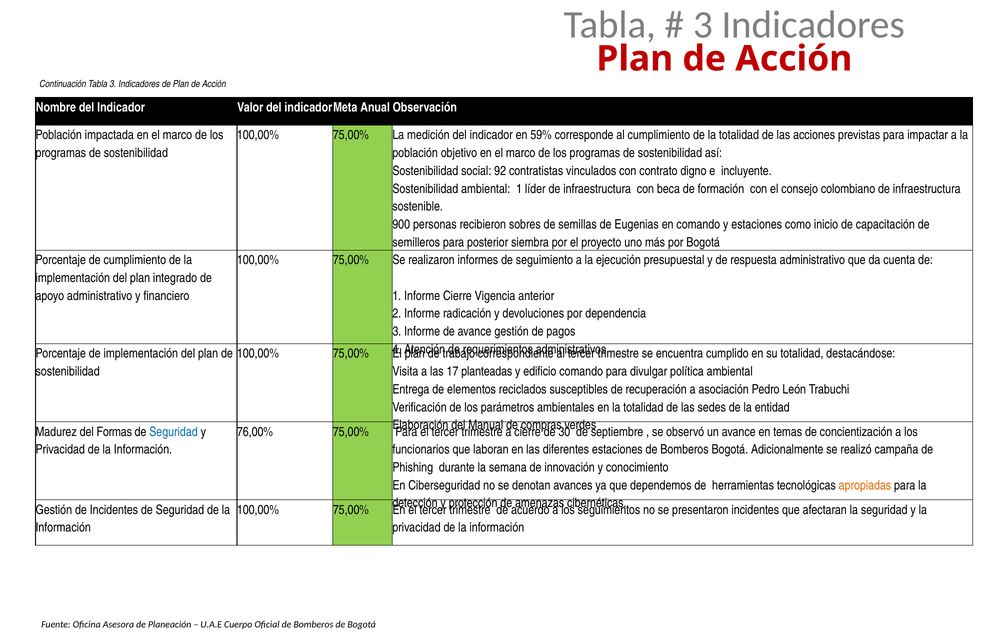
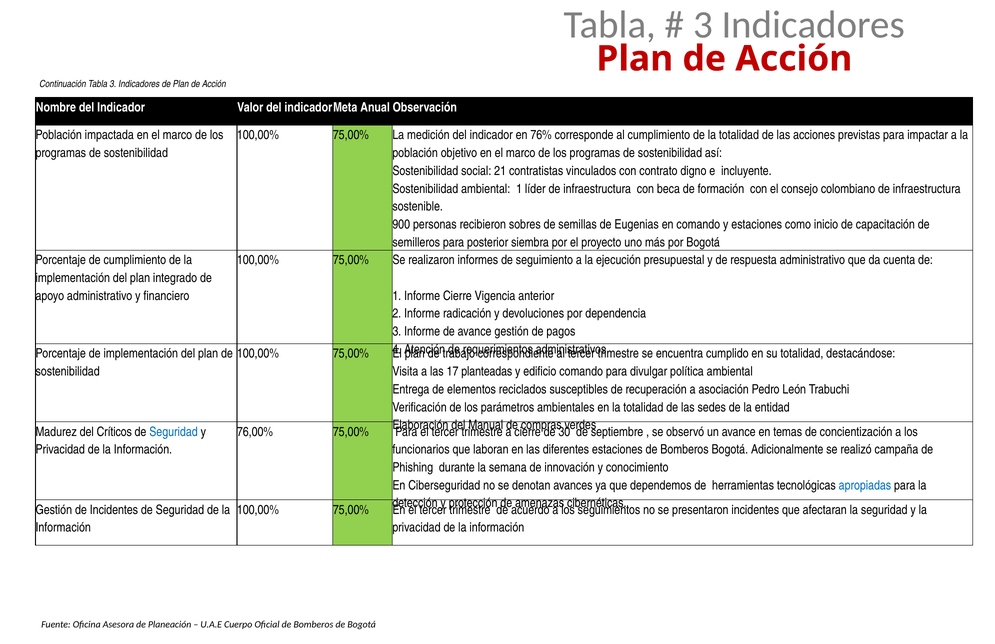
59%: 59% -> 76%
92: 92 -> 21
Formas: Formas -> Críticos
apropiadas colour: orange -> blue
